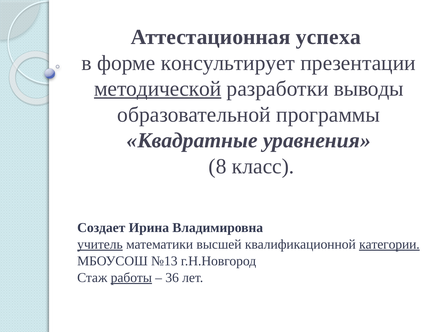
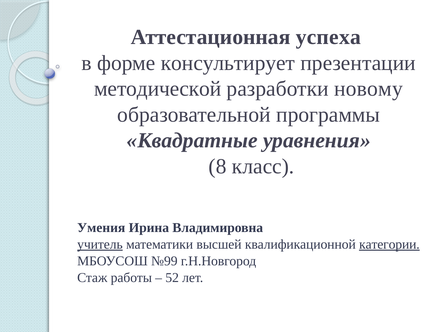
методической underline: present -> none
выводы: выводы -> новому
Создает: Создает -> Умения
№13: №13 -> №99
работы underline: present -> none
36: 36 -> 52
